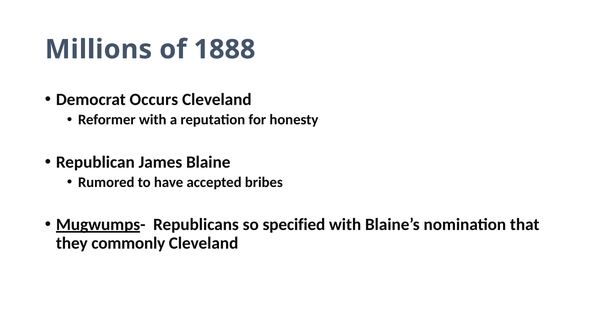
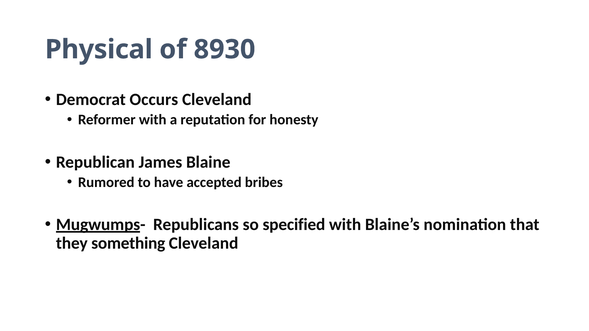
Millions: Millions -> Physical
1888: 1888 -> 8930
commonly: commonly -> something
